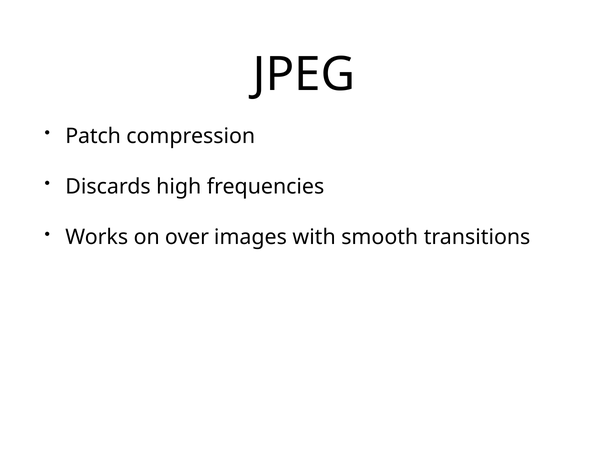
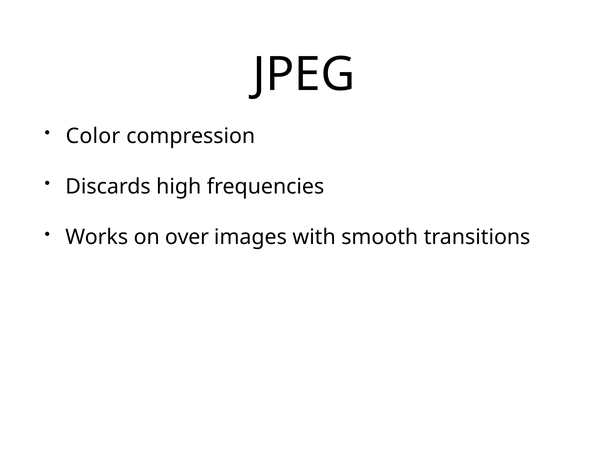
Patch: Patch -> Color
